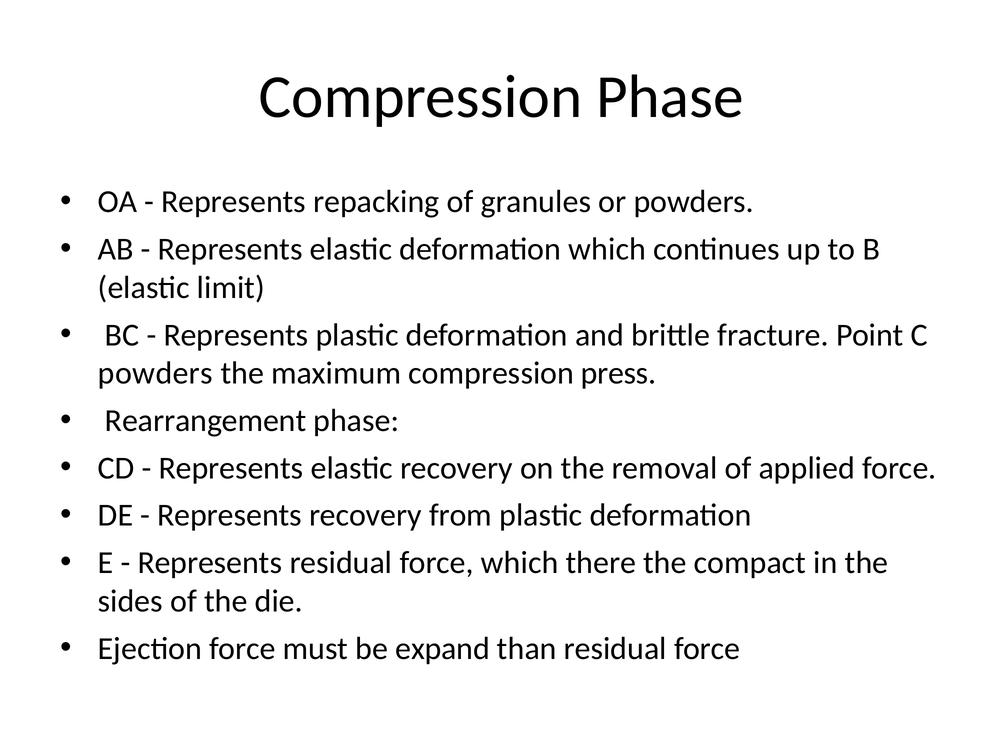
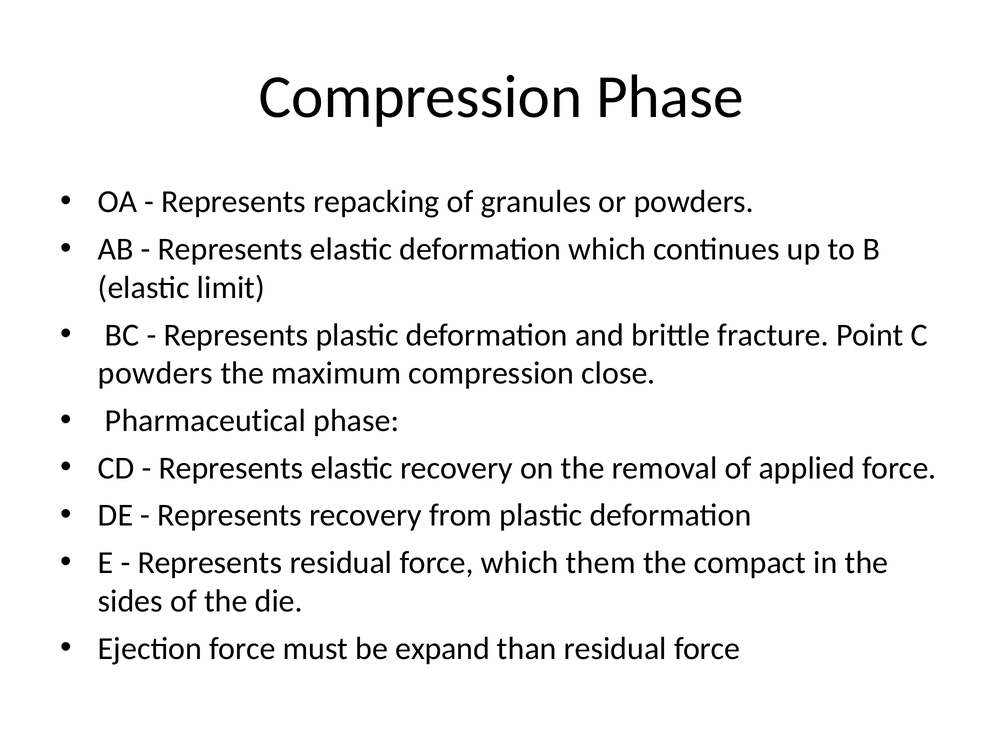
press: press -> close
Rearrangement: Rearrangement -> Pharmaceutical
there: there -> them
